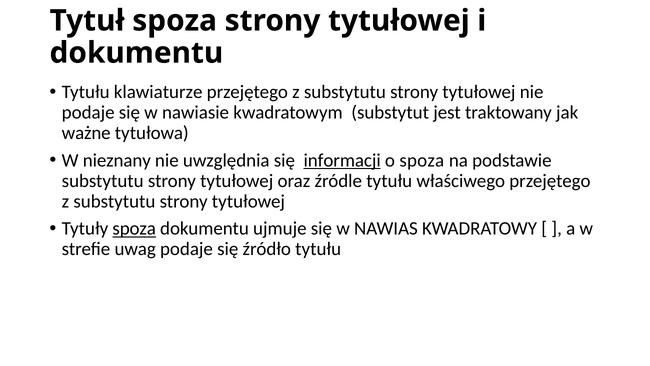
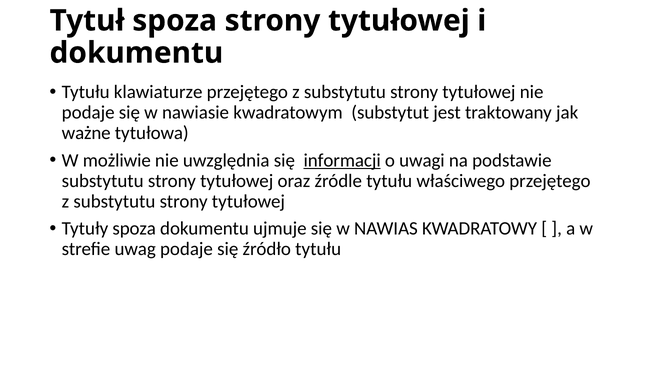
nieznany: nieznany -> możliwie
o spoza: spoza -> uwagi
spoza at (134, 228) underline: present -> none
